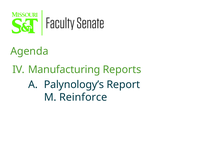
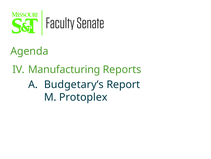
Palynology’s: Palynology’s -> Budgetary’s
Reinforce: Reinforce -> Protoplex
